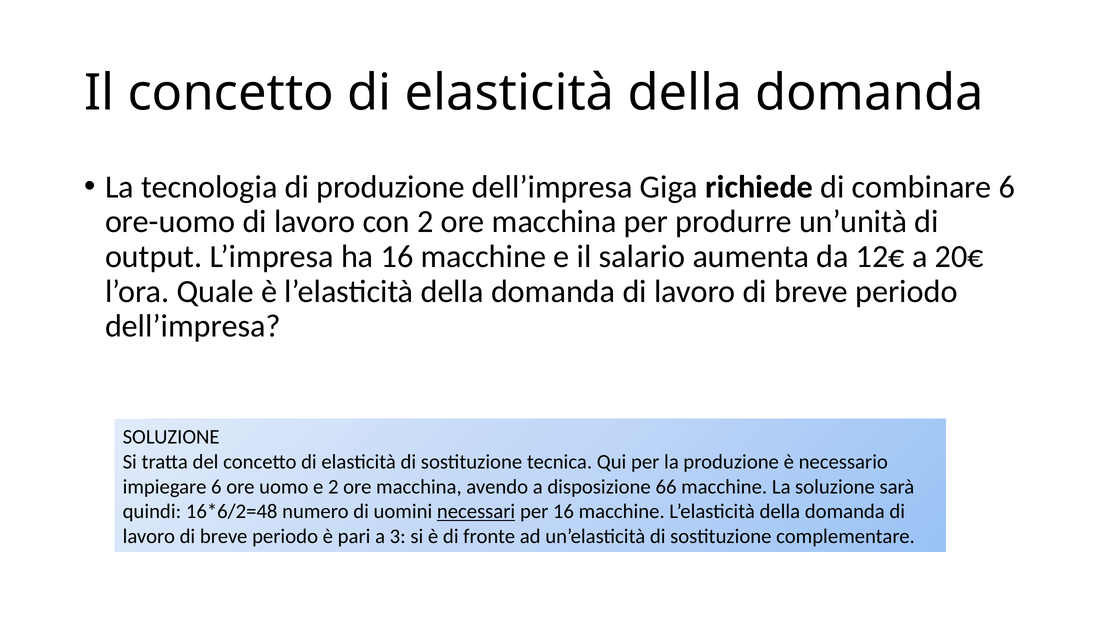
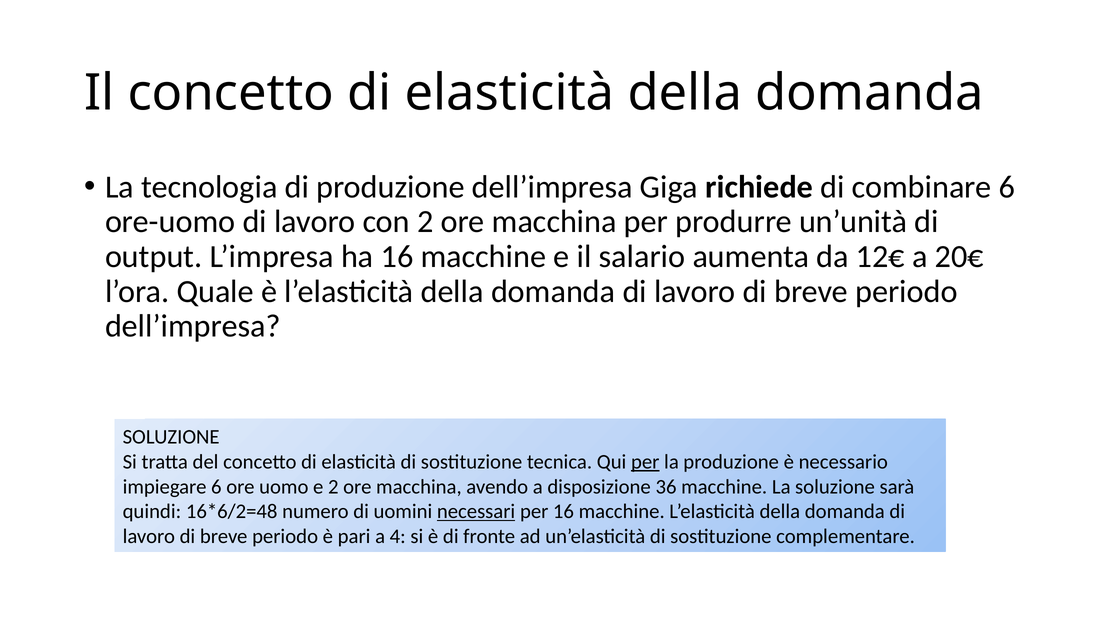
per at (645, 462) underline: none -> present
66: 66 -> 36
3: 3 -> 4
